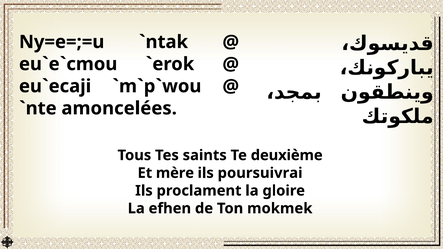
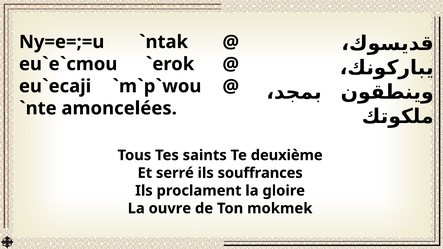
mère: mère -> serré
poursuivrai: poursuivrai -> souffrances
efhen: efhen -> ouvre
